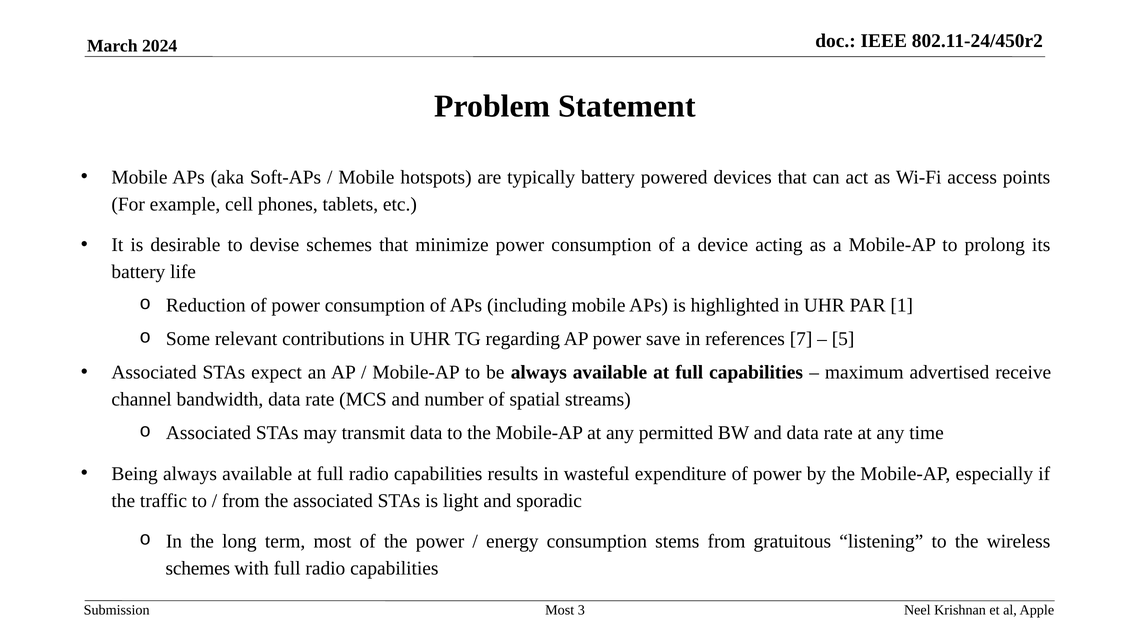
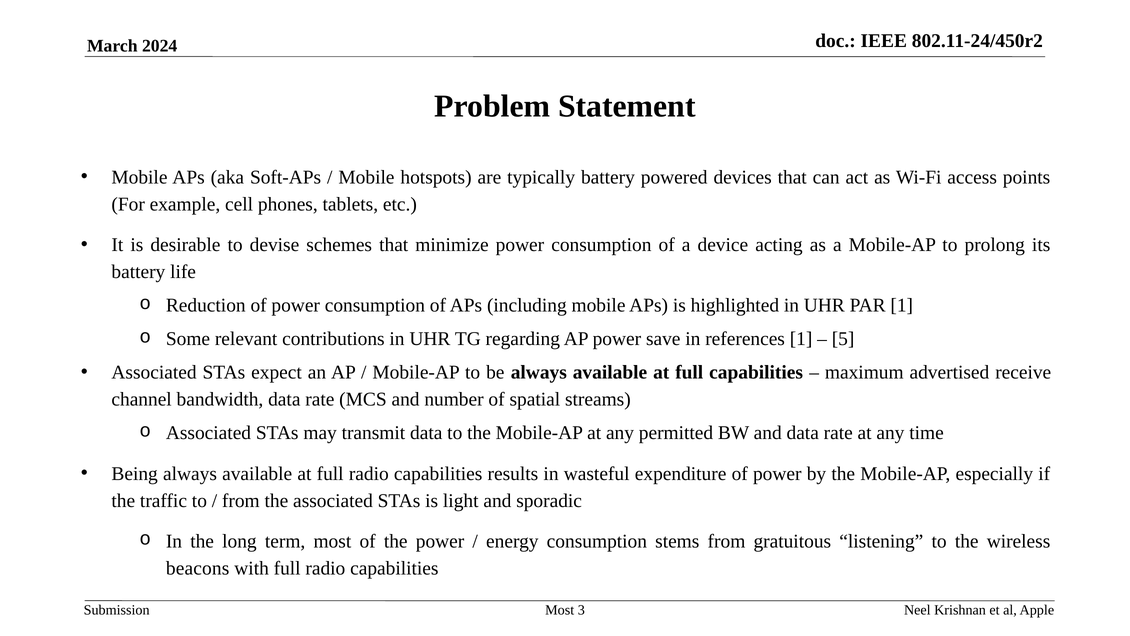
references 7: 7 -> 1
schemes at (198, 568): schemes -> beacons
